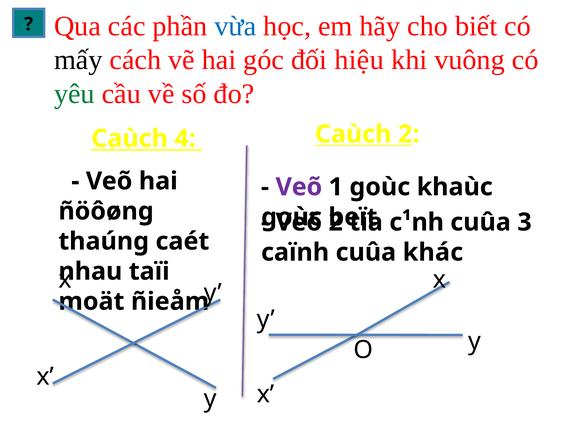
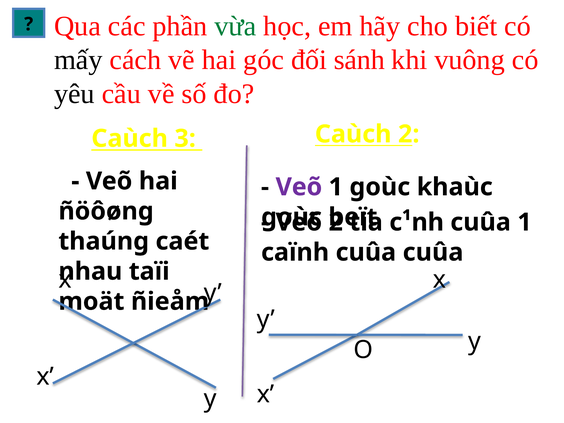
vừa colour: blue -> green
hiệu: hiệu -> sánh
yêu colour: green -> black
4: 4 -> 3
cuûa 3: 3 -> 1
cuûa khác: khác -> cuûa
